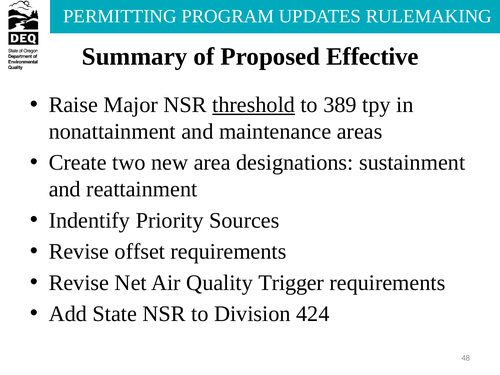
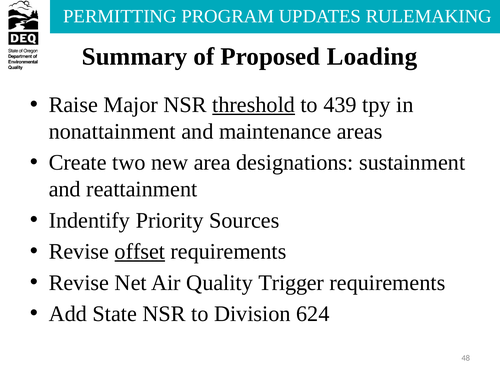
Effective: Effective -> Loading
389: 389 -> 439
offset underline: none -> present
424: 424 -> 624
